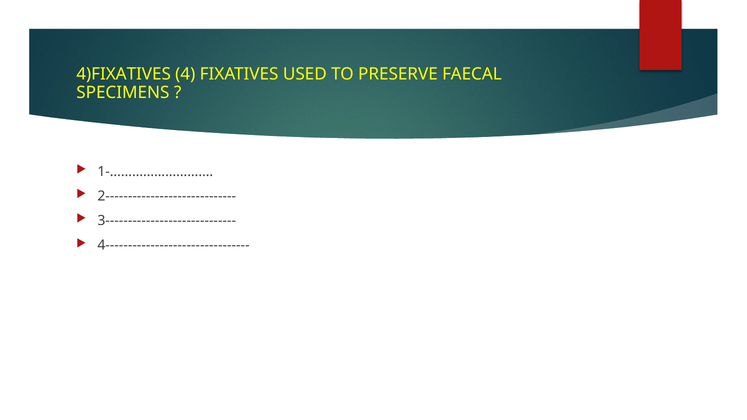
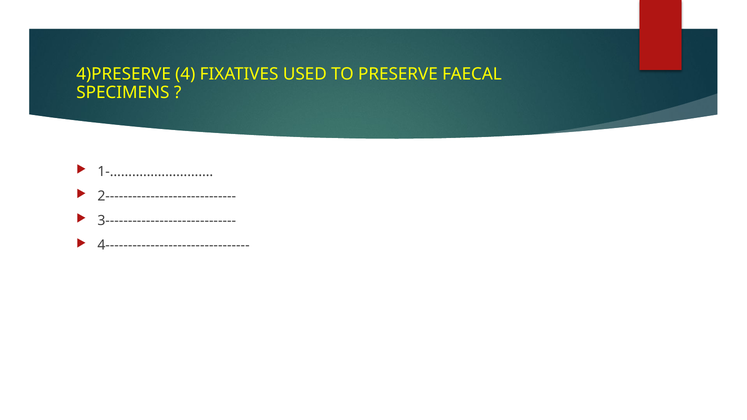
4)FIXATIVES: 4)FIXATIVES -> 4)PRESERVE
